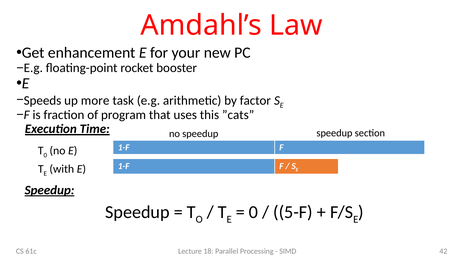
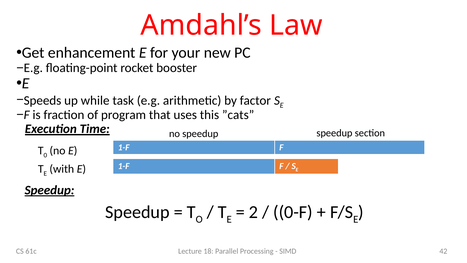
more: more -> while
0 at (253, 212): 0 -> 2
5-F: 5-F -> 0-F
